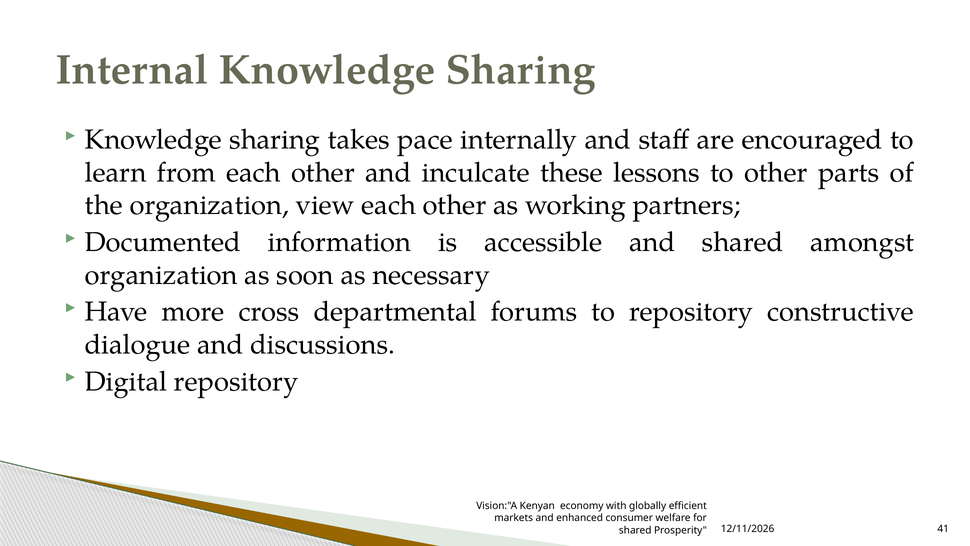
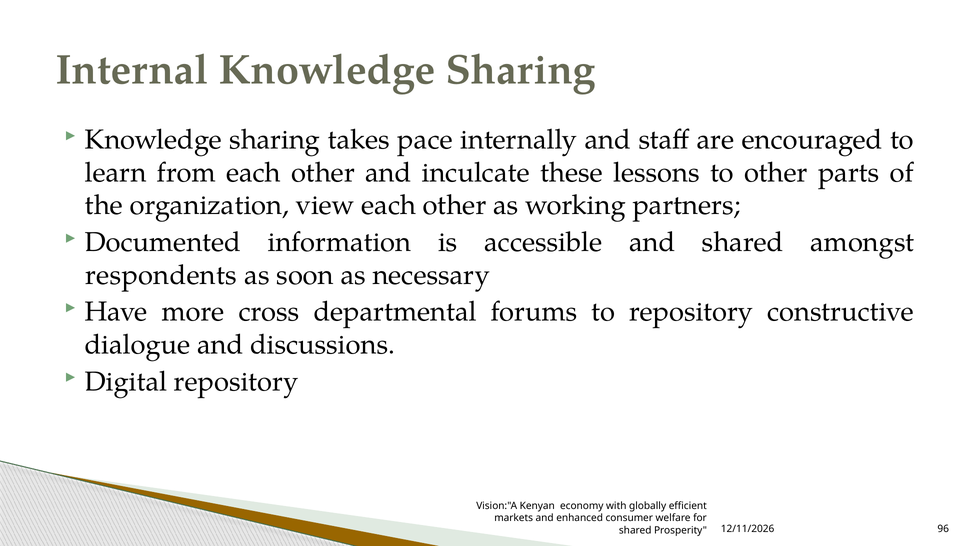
organization at (161, 275): organization -> respondents
41: 41 -> 96
